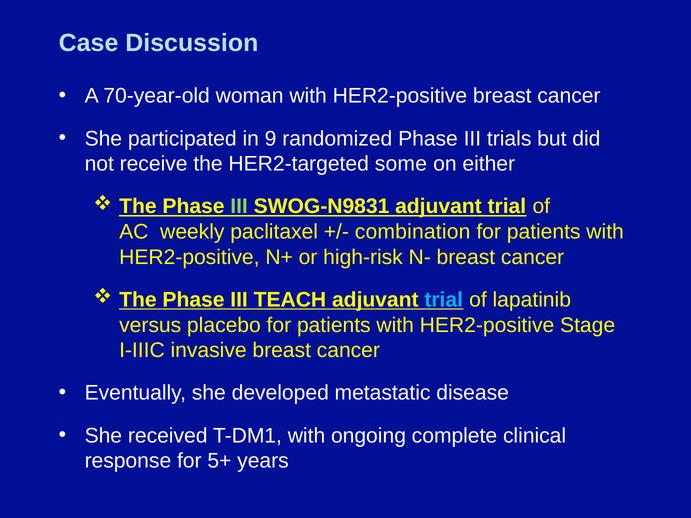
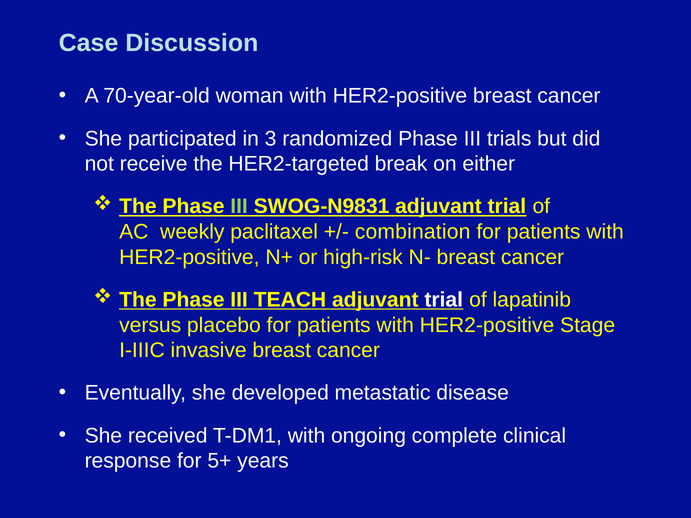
9: 9 -> 3
some: some -> break
trial at (444, 300) colour: light blue -> white
